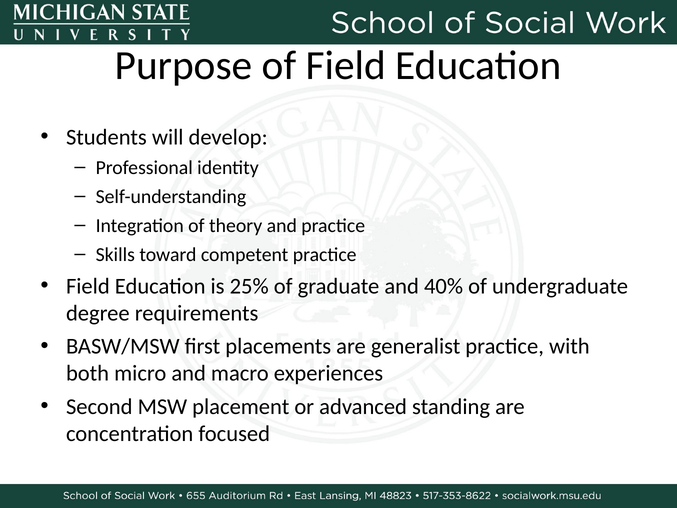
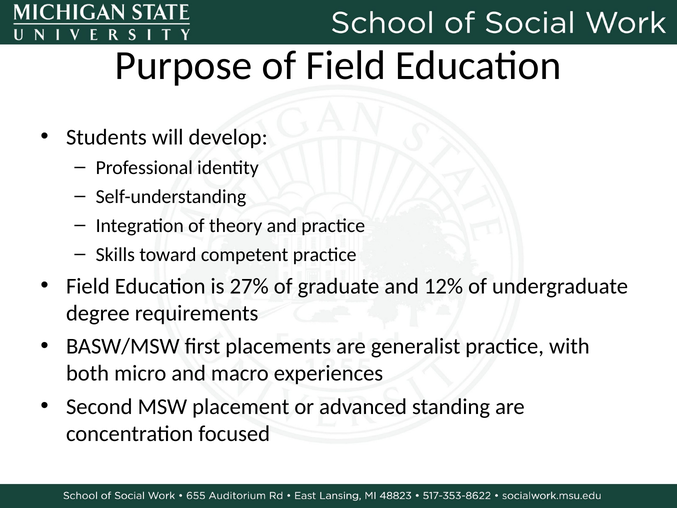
25%: 25% -> 27%
40%: 40% -> 12%
